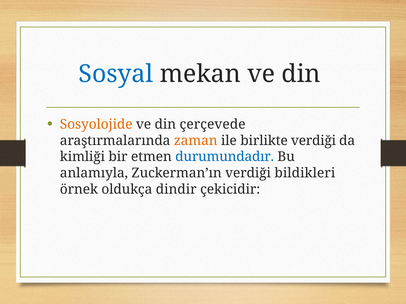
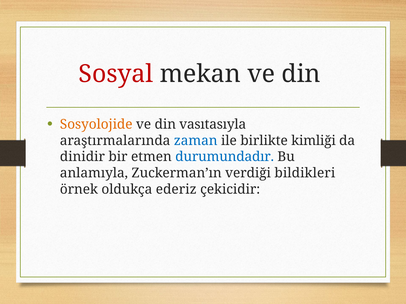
Sosyal colour: blue -> red
çerçevede: çerçevede -> vasıtasıyla
zaman colour: orange -> blue
birlikte verdiği: verdiği -> kimliği
kimliği: kimliği -> dinidir
dindir: dindir -> ederiz
